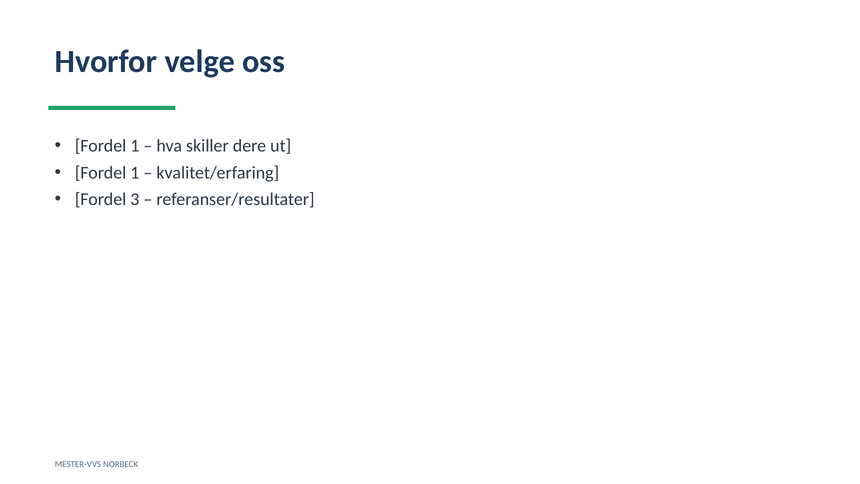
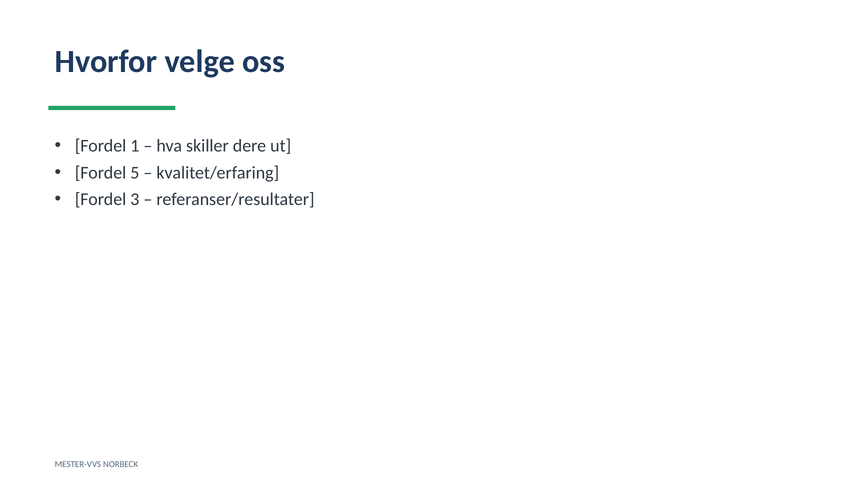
1 at (135, 173): 1 -> 5
